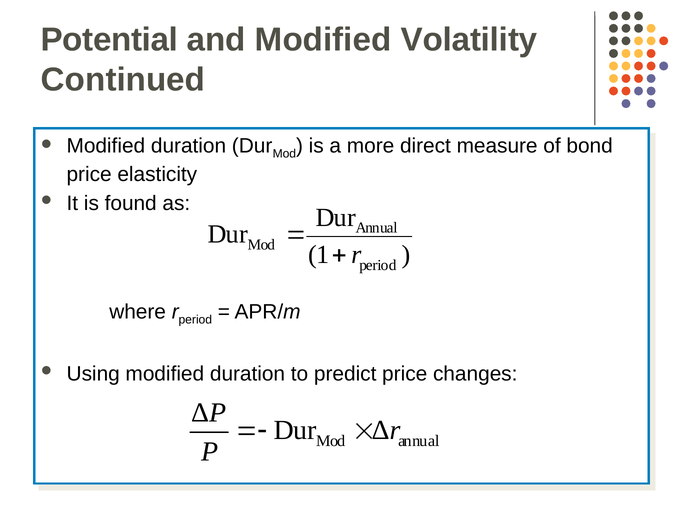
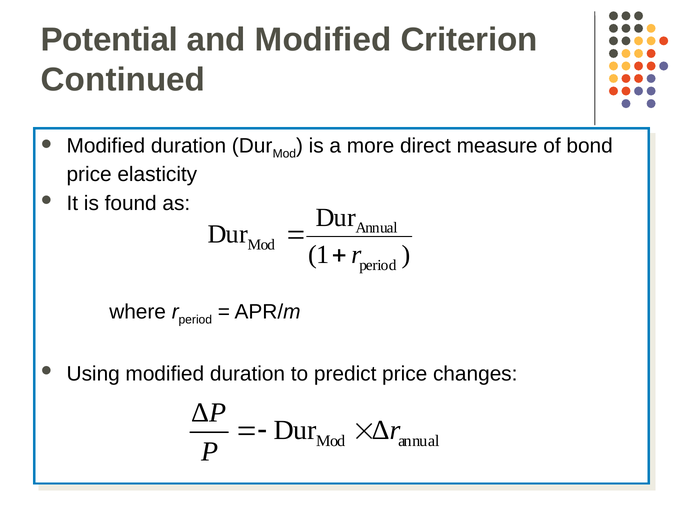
Volatility: Volatility -> Criterion
